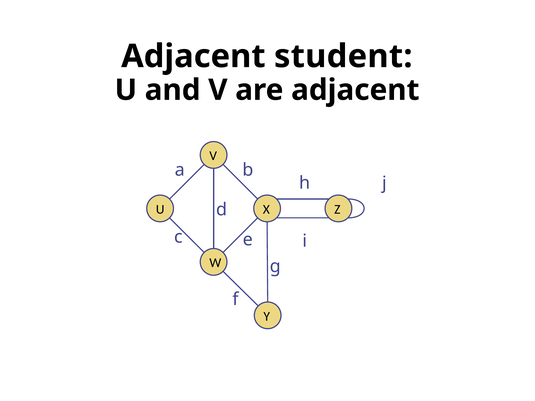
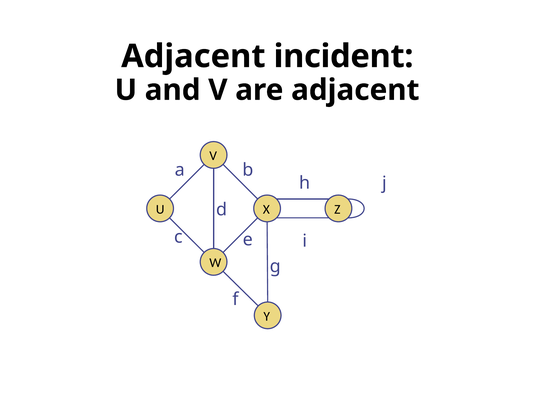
student: student -> incident
